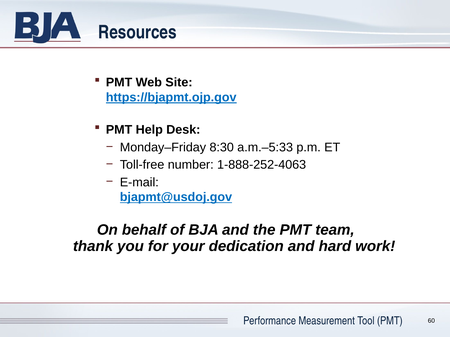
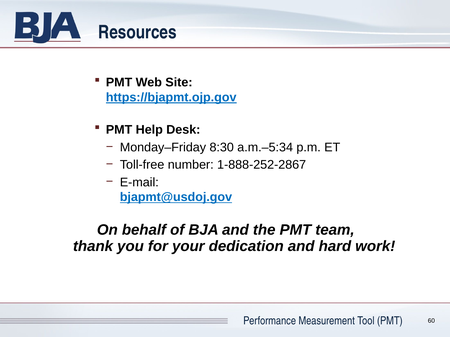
a.m.–5:33: a.m.–5:33 -> a.m.–5:34
1-888-252-4063: 1-888-252-4063 -> 1-888-252-2867
